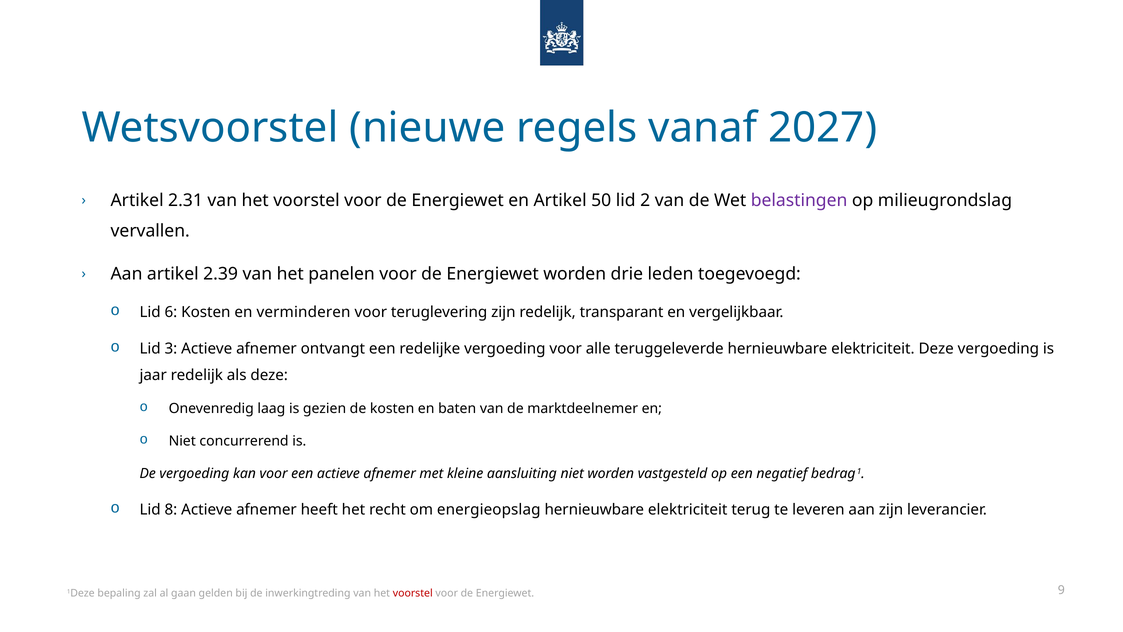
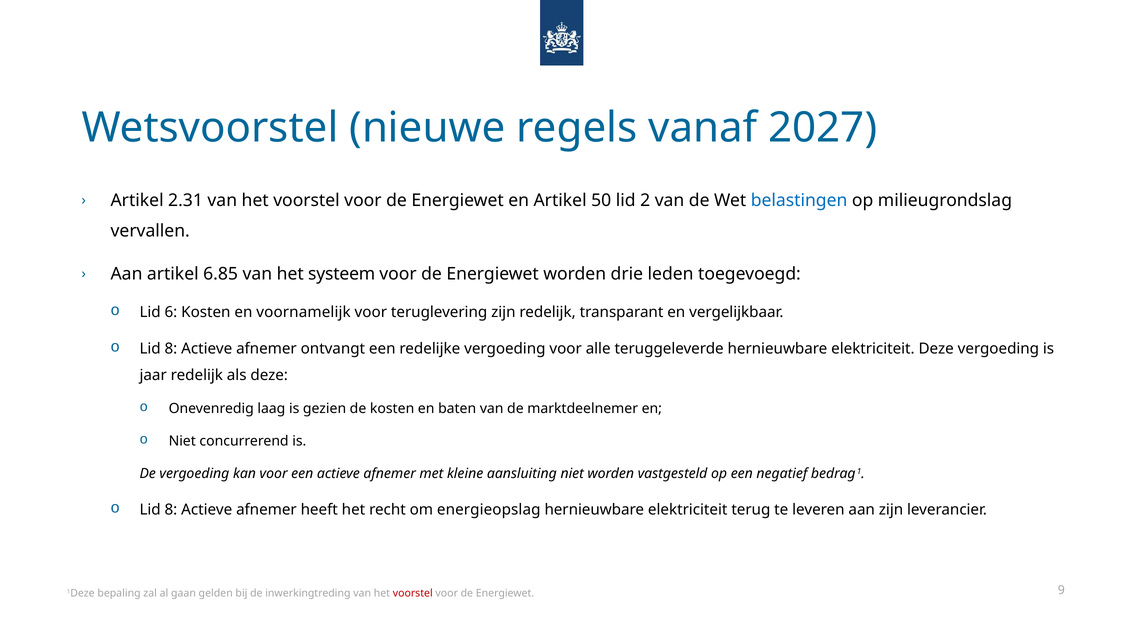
belastingen colour: purple -> blue
2.39: 2.39 -> 6.85
panelen: panelen -> systeem
verminderen: verminderen -> voornamelijk
3 at (171, 349): 3 -> 8
